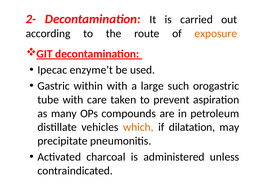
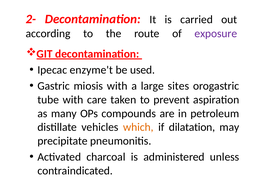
exposure colour: orange -> purple
within: within -> miosis
such: such -> sites
